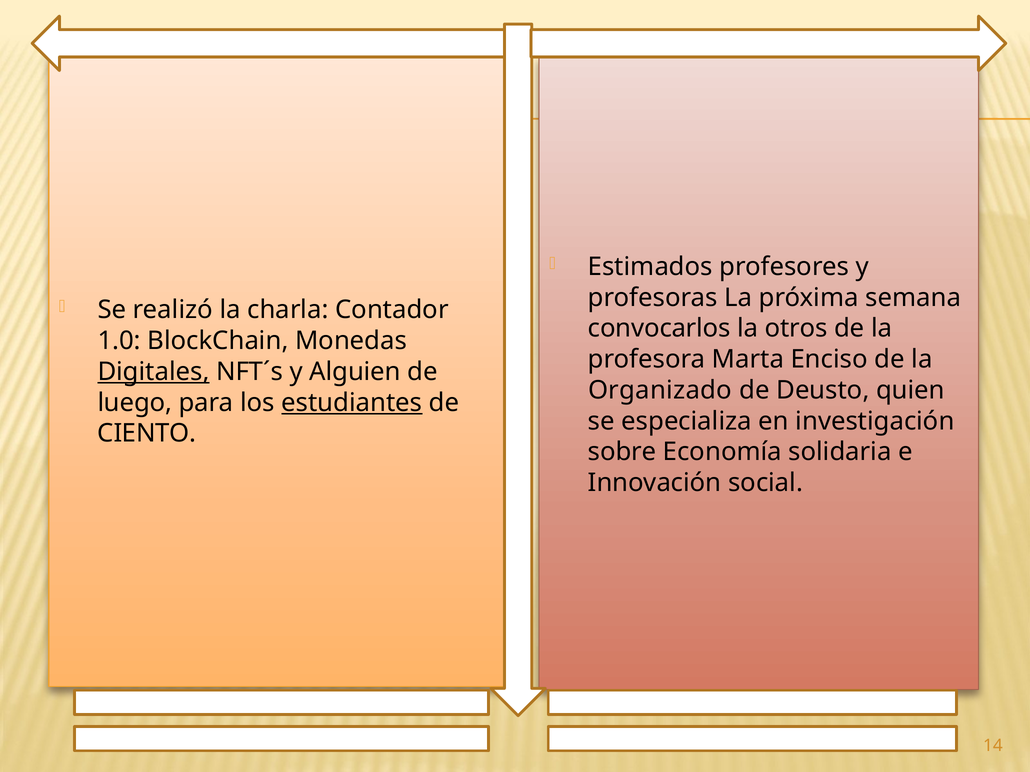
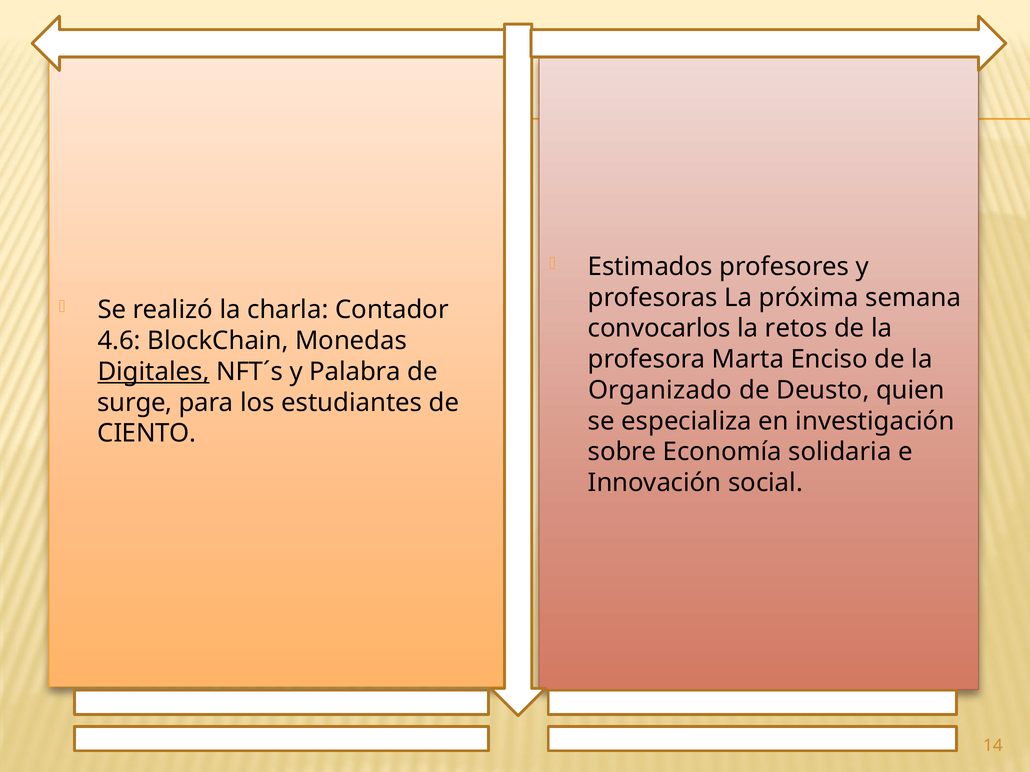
otros: otros -> retos
1.0: 1.0 -> 4.6
Alguien: Alguien -> Palabra
luego: luego -> surge
estudiantes underline: present -> none
